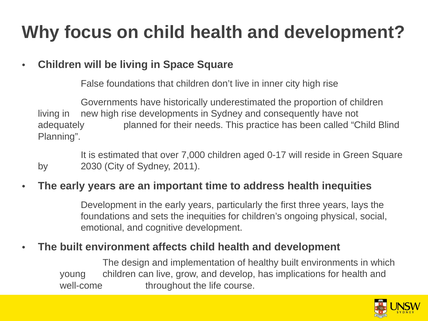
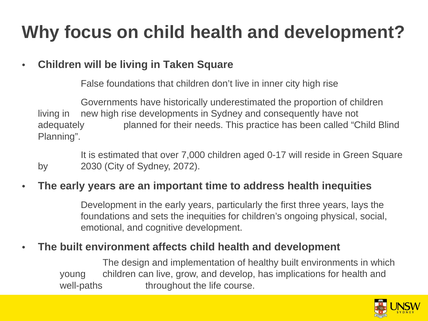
Space: Space -> Taken
2011: 2011 -> 2072
well-come: well-come -> well-paths
